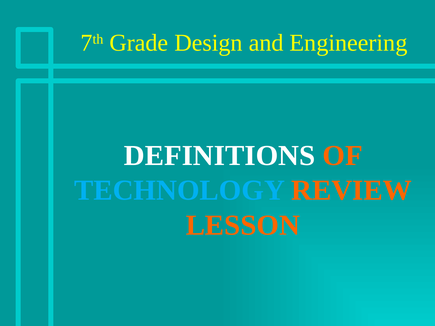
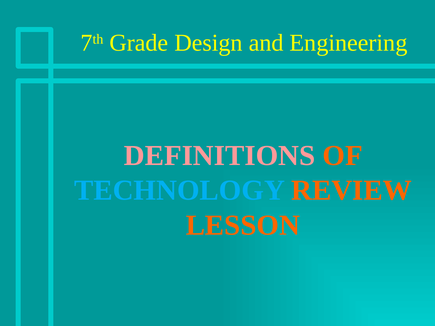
DEFINITIONS colour: white -> pink
